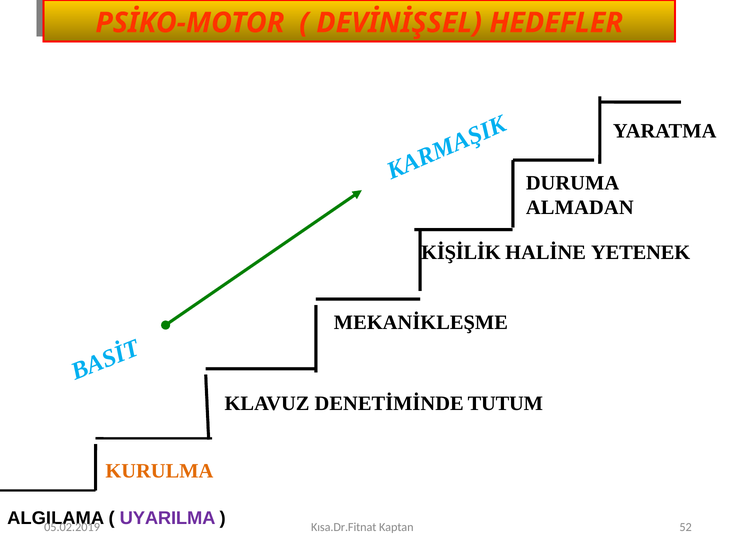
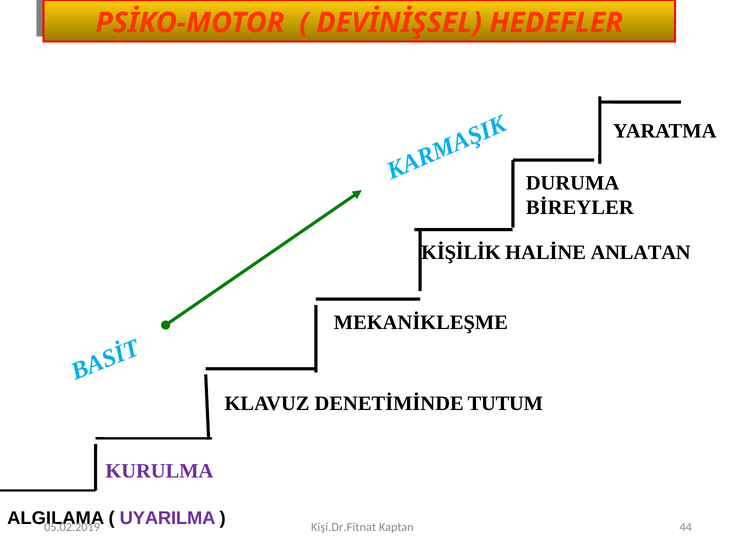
ALMADAN: ALMADAN -> BİREYLER
YETENEK: YETENEK -> ANLATAN
KURULMA colour: orange -> purple
Kısa.Dr.Fitnat: Kısa.Dr.Fitnat -> Kişi.Dr.Fitnat
52: 52 -> 44
